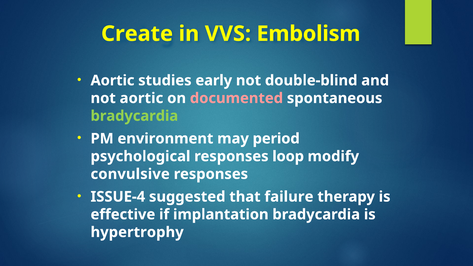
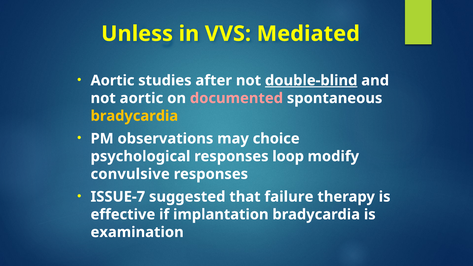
Create: Create -> Unless
Embolism: Embolism -> Mediated
early: early -> after
double-blind underline: none -> present
bradycardia at (134, 116) colour: light green -> yellow
environment: environment -> observations
period: period -> choice
ISSUE-4: ISSUE-4 -> ISSUE-7
hypertrophy: hypertrophy -> examination
